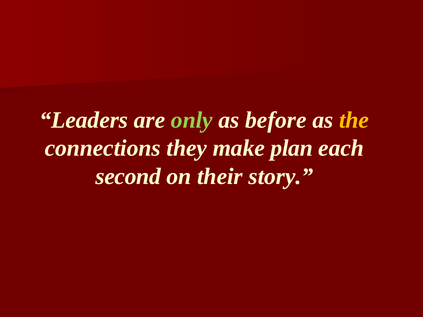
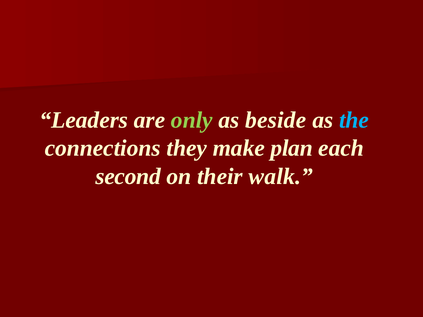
before: before -> beside
the colour: yellow -> light blue
story: story -> walk
